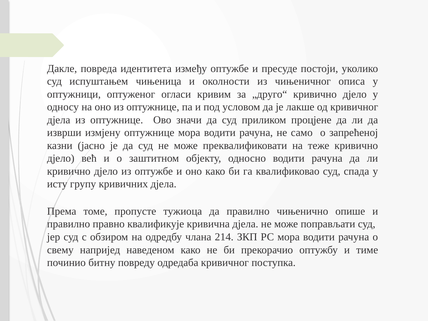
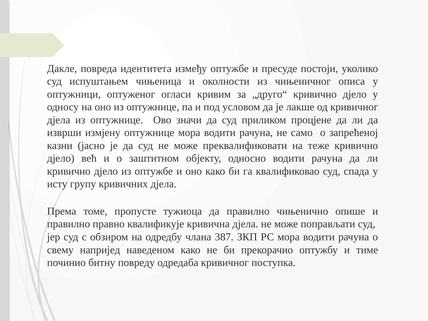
214: 214 -> 387
